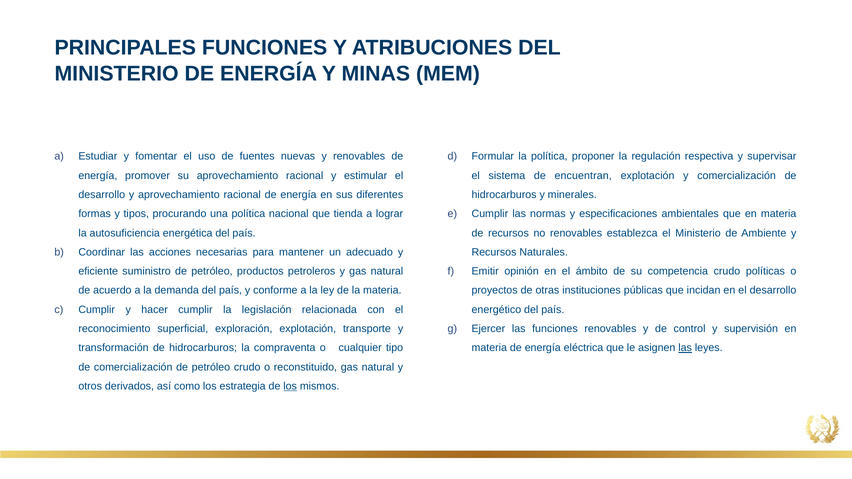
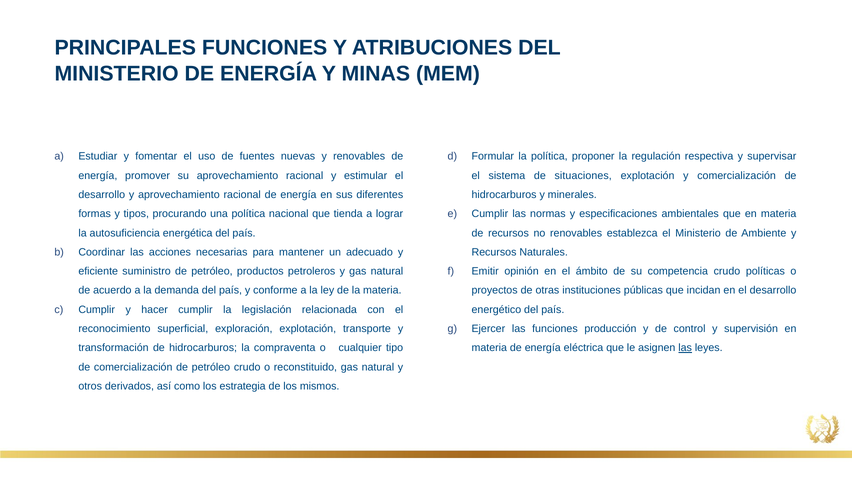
encuentran: encuentran -> situaciones
funciones renovables: renovables -> producción
los at (290, 386) underline: present -> none
